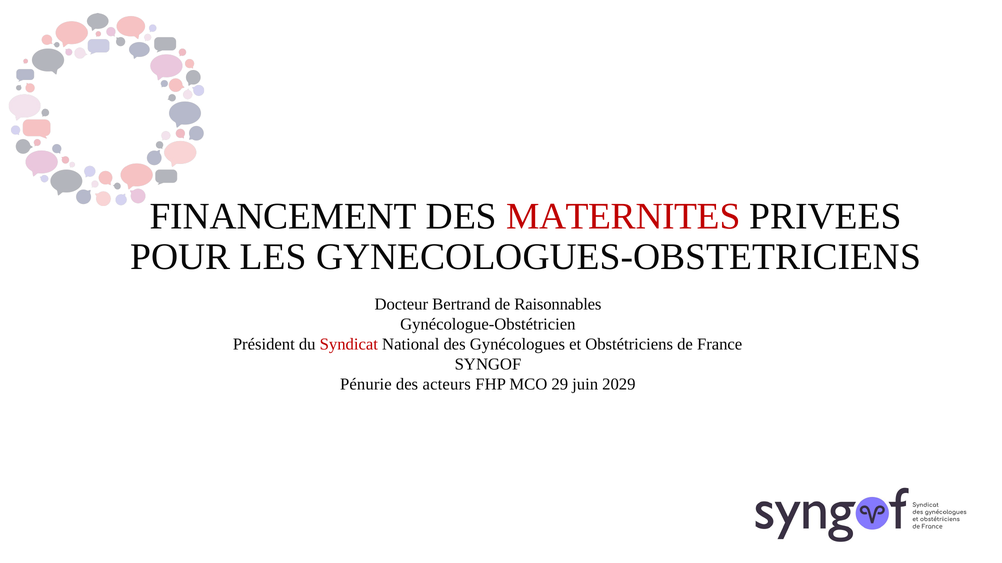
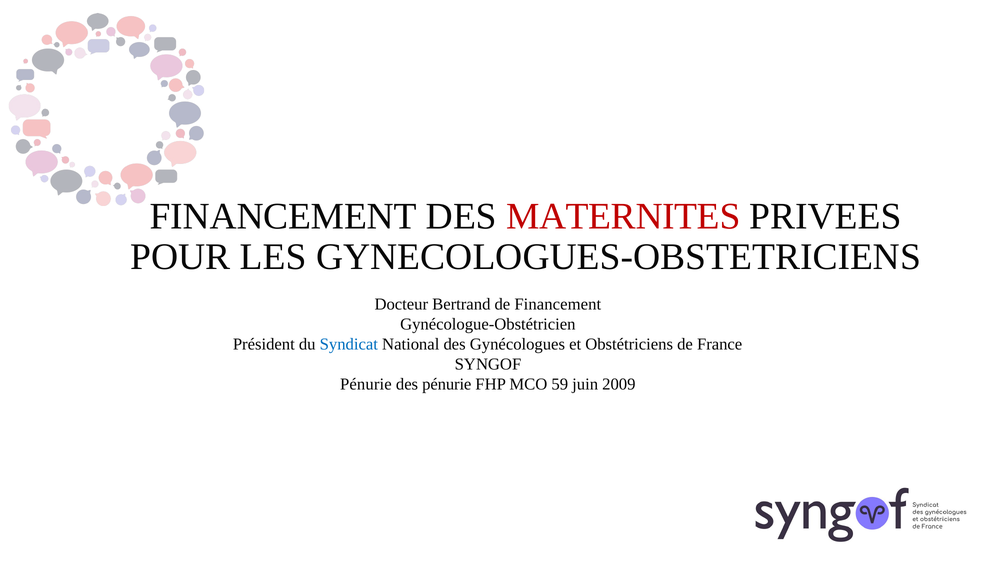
de Raisonnables: Raisonnables -> Financement
Syndicat colour: red -> blue
des acteurs: acteurs -> pénurie
29: 29 -> 59
2029: 2029 -> 2009
